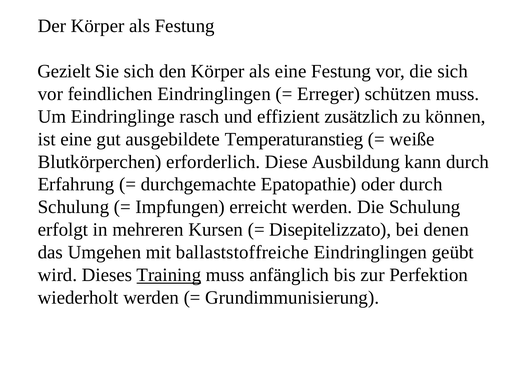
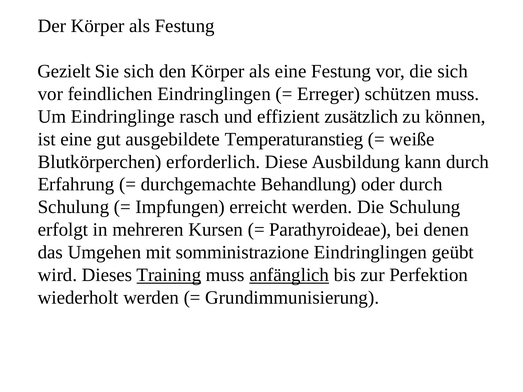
Epatopathie: Epatopathie -> Behandlung
Disepitelizzato: Disepitelizzato -> Parathyroideae
ballaststoffreiche: ballaststoffreiche -> somministrazione
anfänglich underline: none -> present
